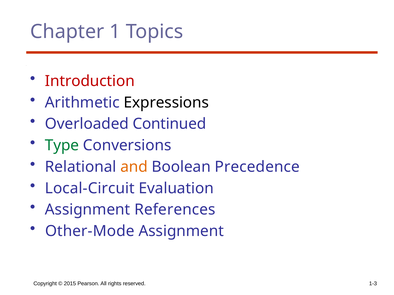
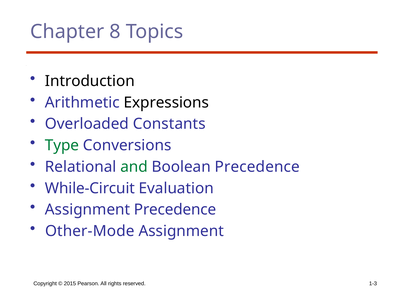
1: 1 -> 8
Introduction colour: red -> black
Continued: Continued -> Constants
and colour: orange -> green
Local-Circuit: Local-Circuit -> While-Circuit
Assignment References: References -> Precedence
